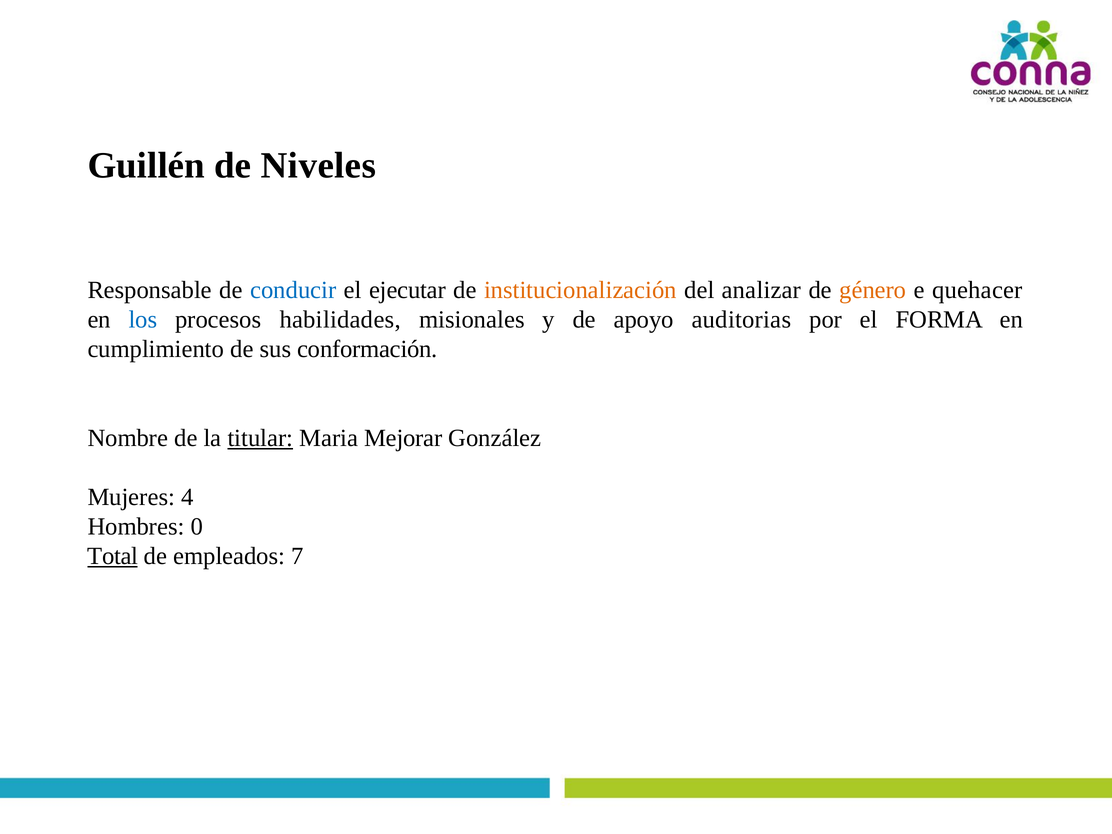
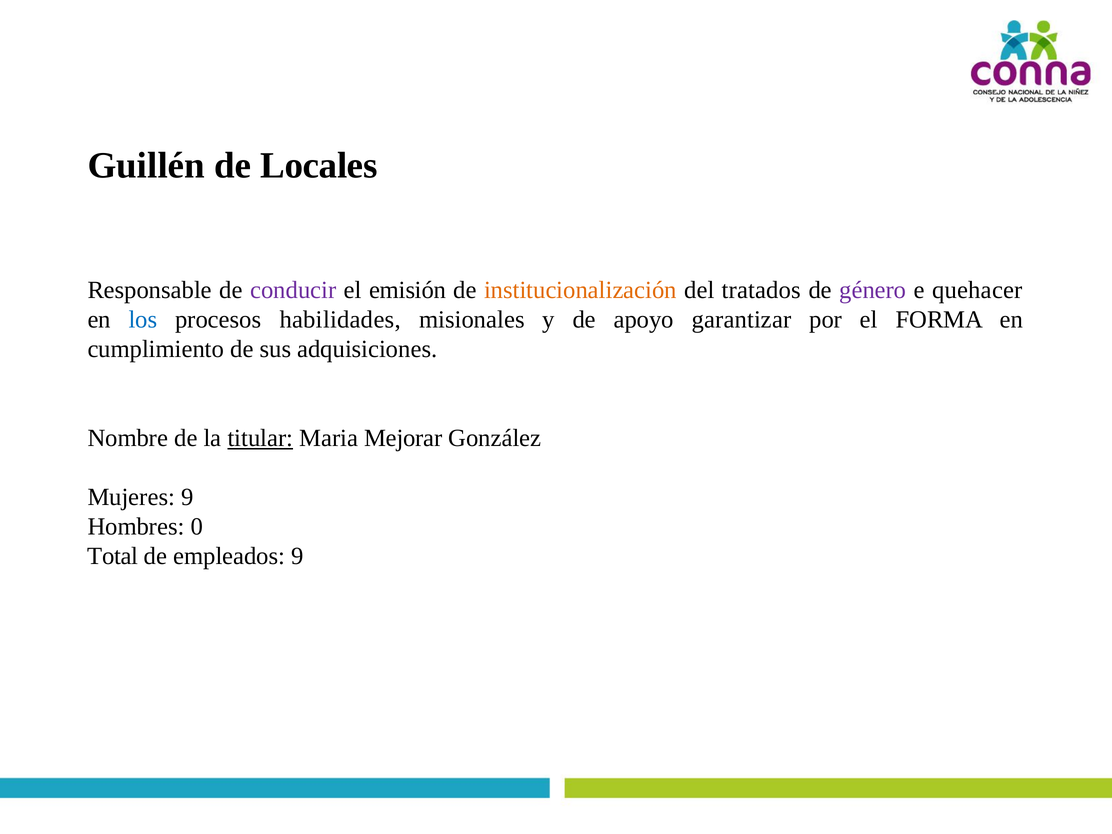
Niveles: Niveles -> Locales
conducir colour: blue -> purple
ejecutar: ejecutar -> emisión
analizar: analizar -> tratados
género colour: orange -> purple
auditorias: auditorias -> garantizar
conformación: conformación -> adquisiciones
Mujeres 4: 4 -> 9
Total underline: present -> none
empleados 7: 7 -> 9
